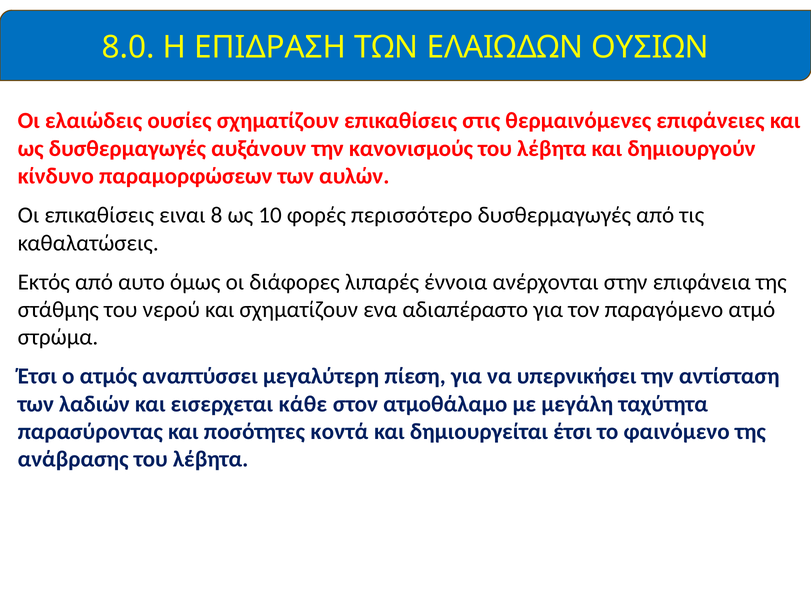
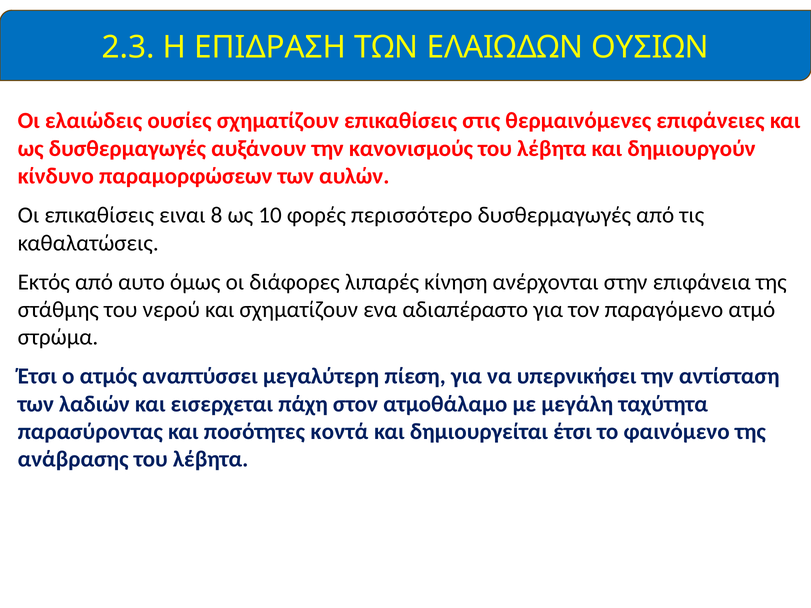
8.0: 8.0 -> 2.3
έννοια: έννοια -> κίνηση
κάθε: κάθε -> πάχη
